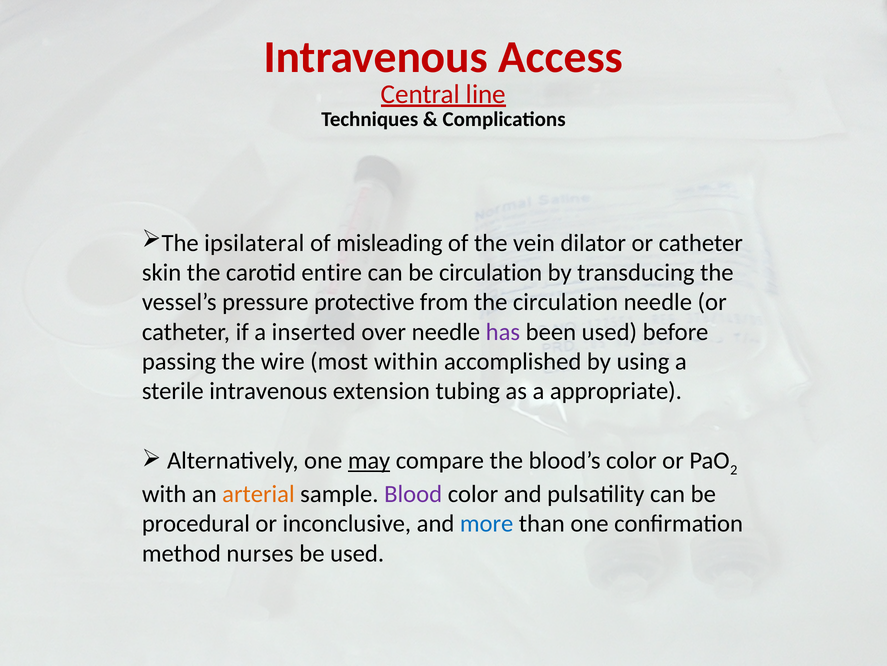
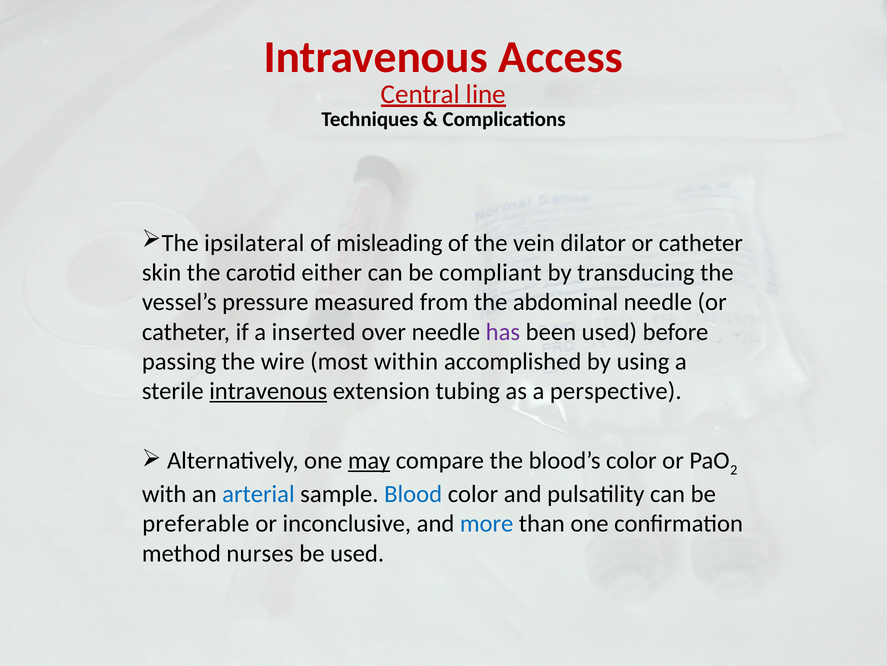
entire: entire -> either
be circulation: circulation -> compliant
protective: protective -> measured
the circulation: circulation -> abdominal
intravenous at (268, 391) underline: none -> present
appropriate: appropriate -> perspective
arterial colour: orange -> blue
Blood colour: purple -> blue
procedural: procedural -> preferable
